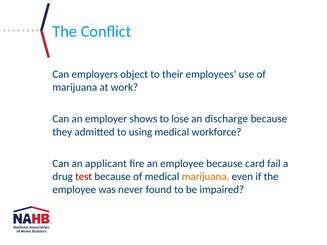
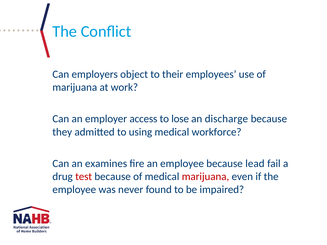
shows: shows -> access
applicant: applicant -> examines
card: card -> lead
marijuana at (205, 177) colour: orange -> red
